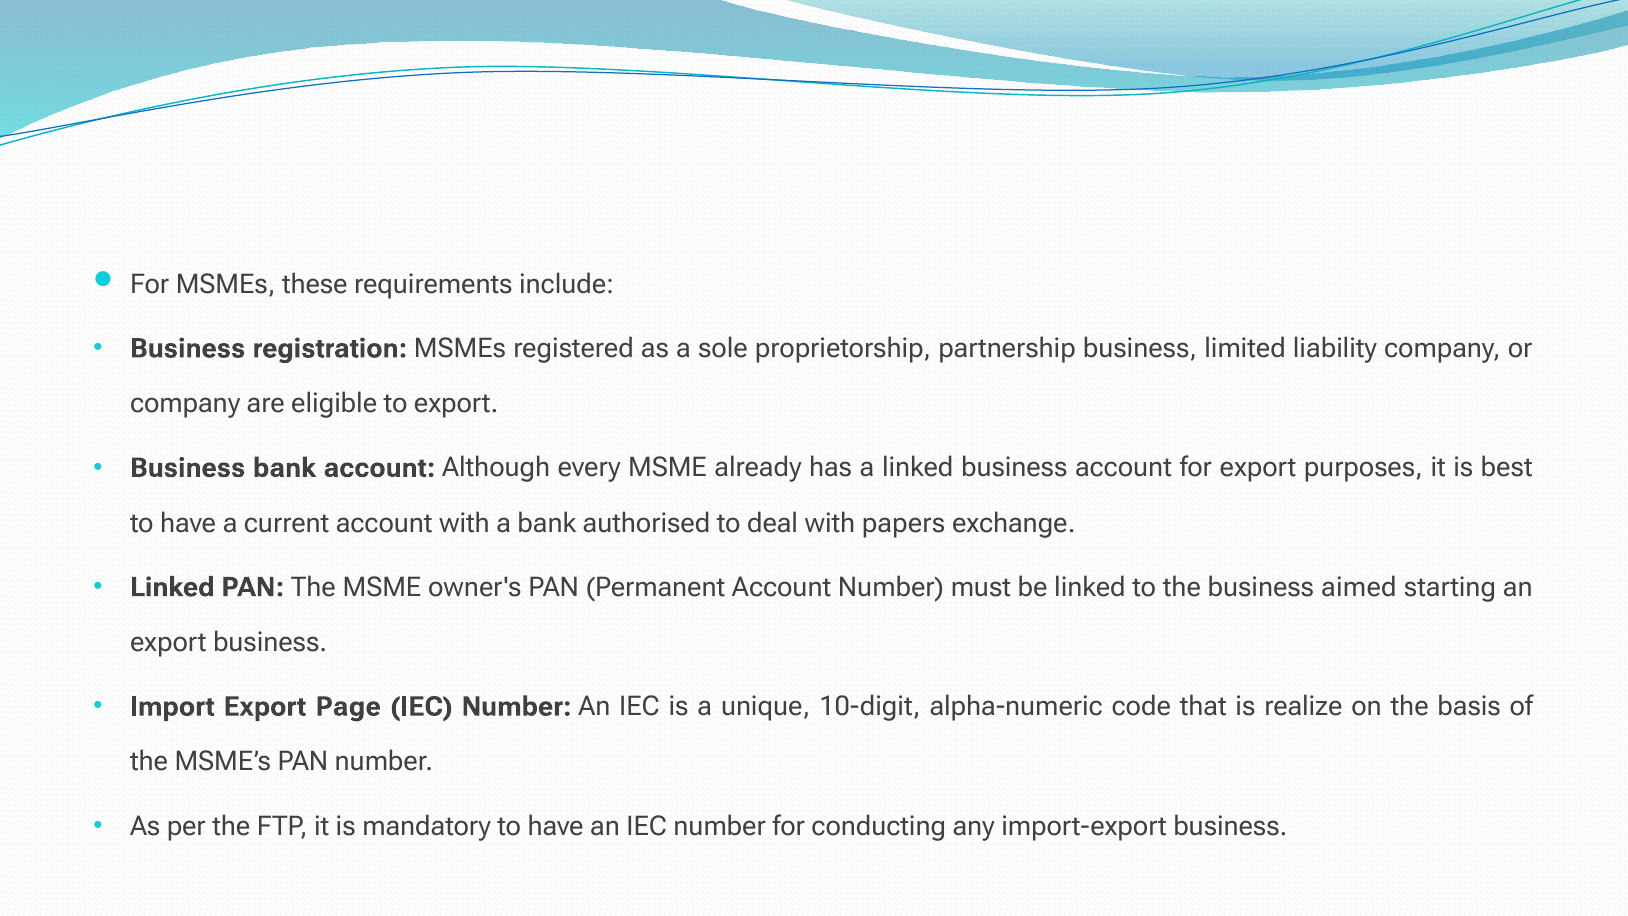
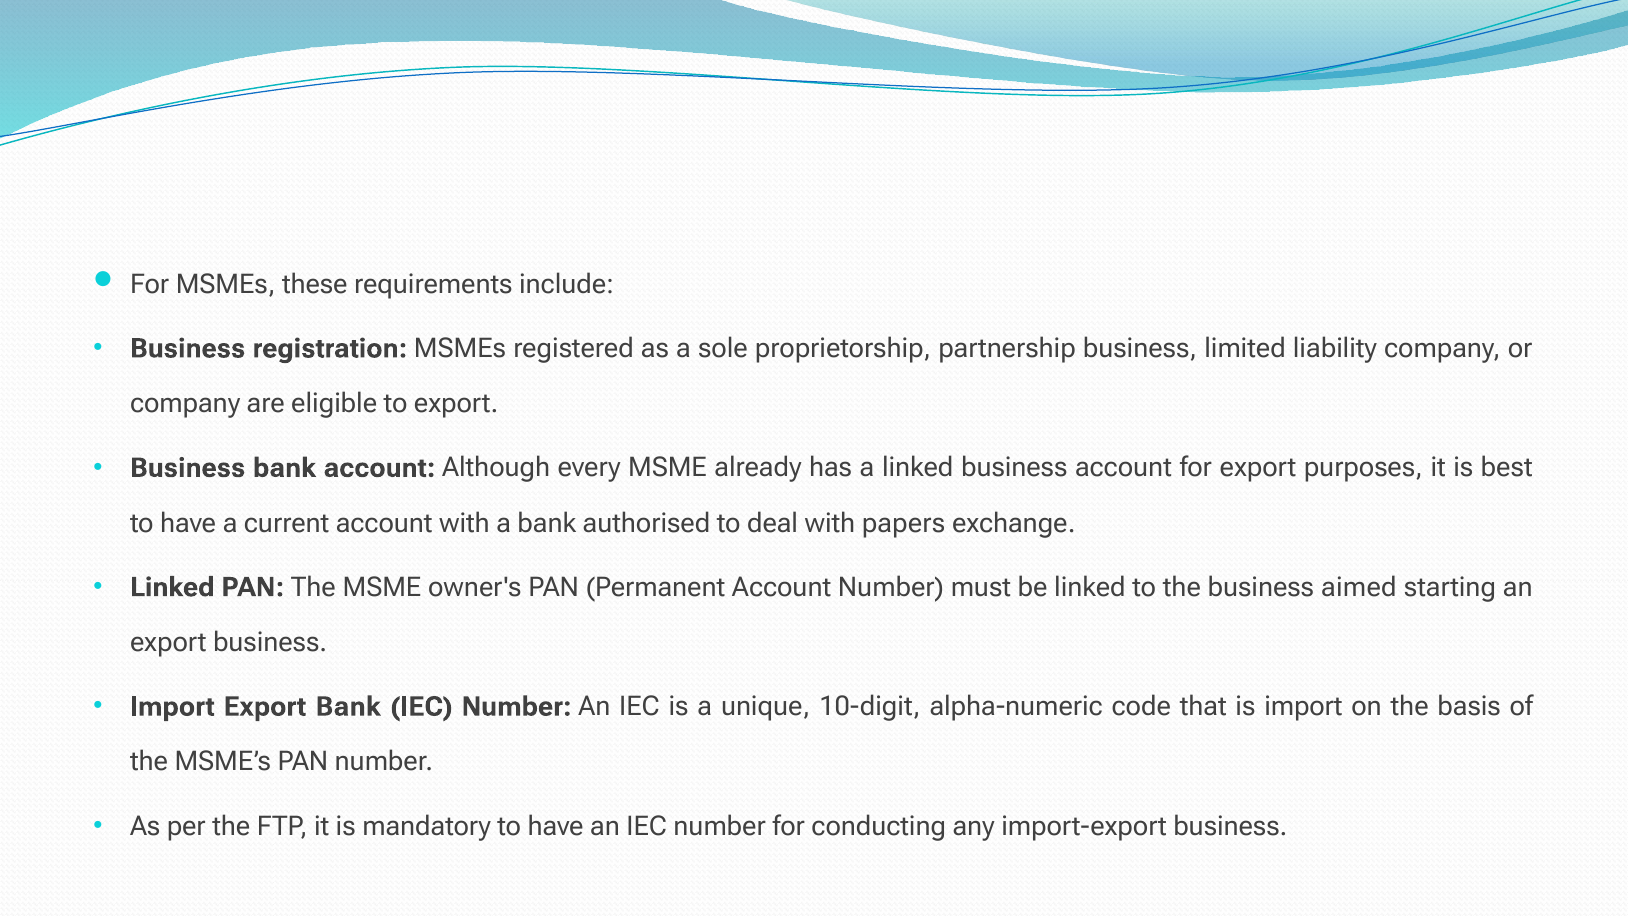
Export Page: Page -> Bank
is realize: realize -> import
